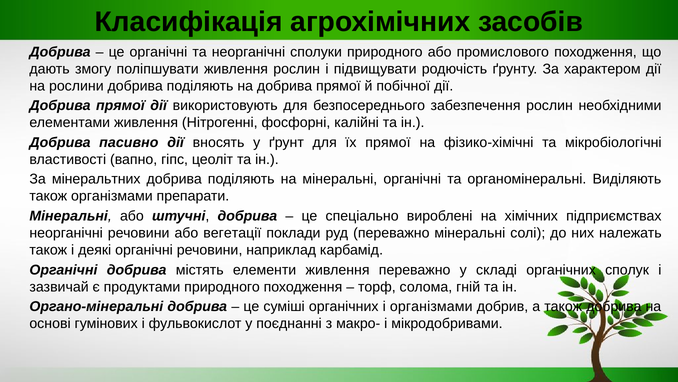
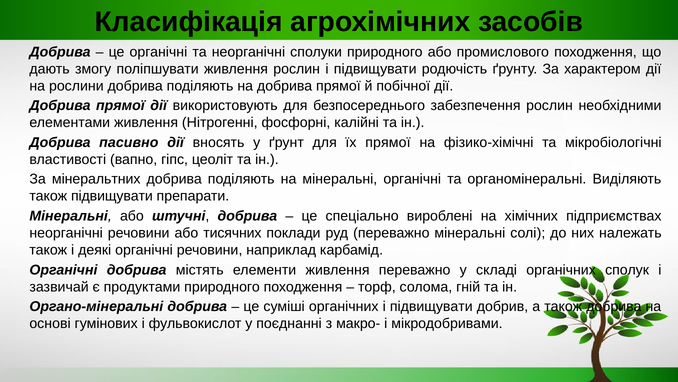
також організмами: організмами -> підвищувати
вегетації: вегетації -> тисячних
органічних і організмами: організмами -> підвищувати
